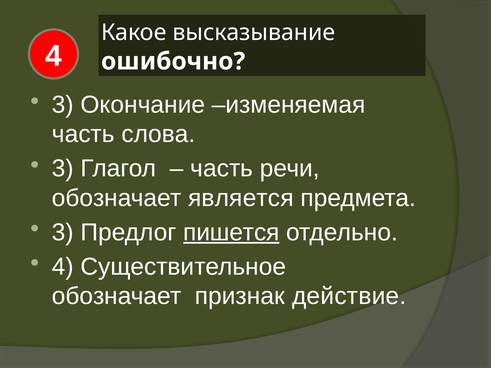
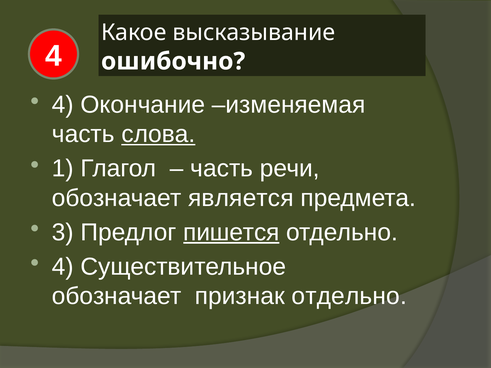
3 at (63, 105): 3 -> 4
слова underline: none -> present
3 at (63, 169): 3 -> 1
признак действие: действие -> отдельно
